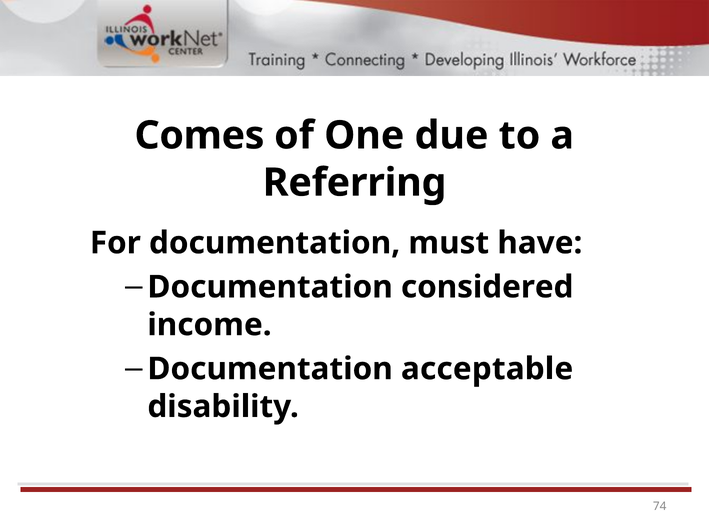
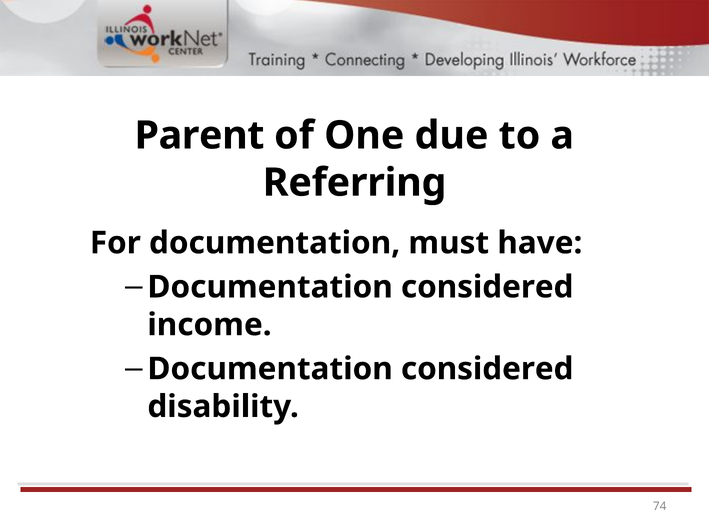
Comes: Comes -> Parent
acceptable at (487, 369): acceptable -> considered
